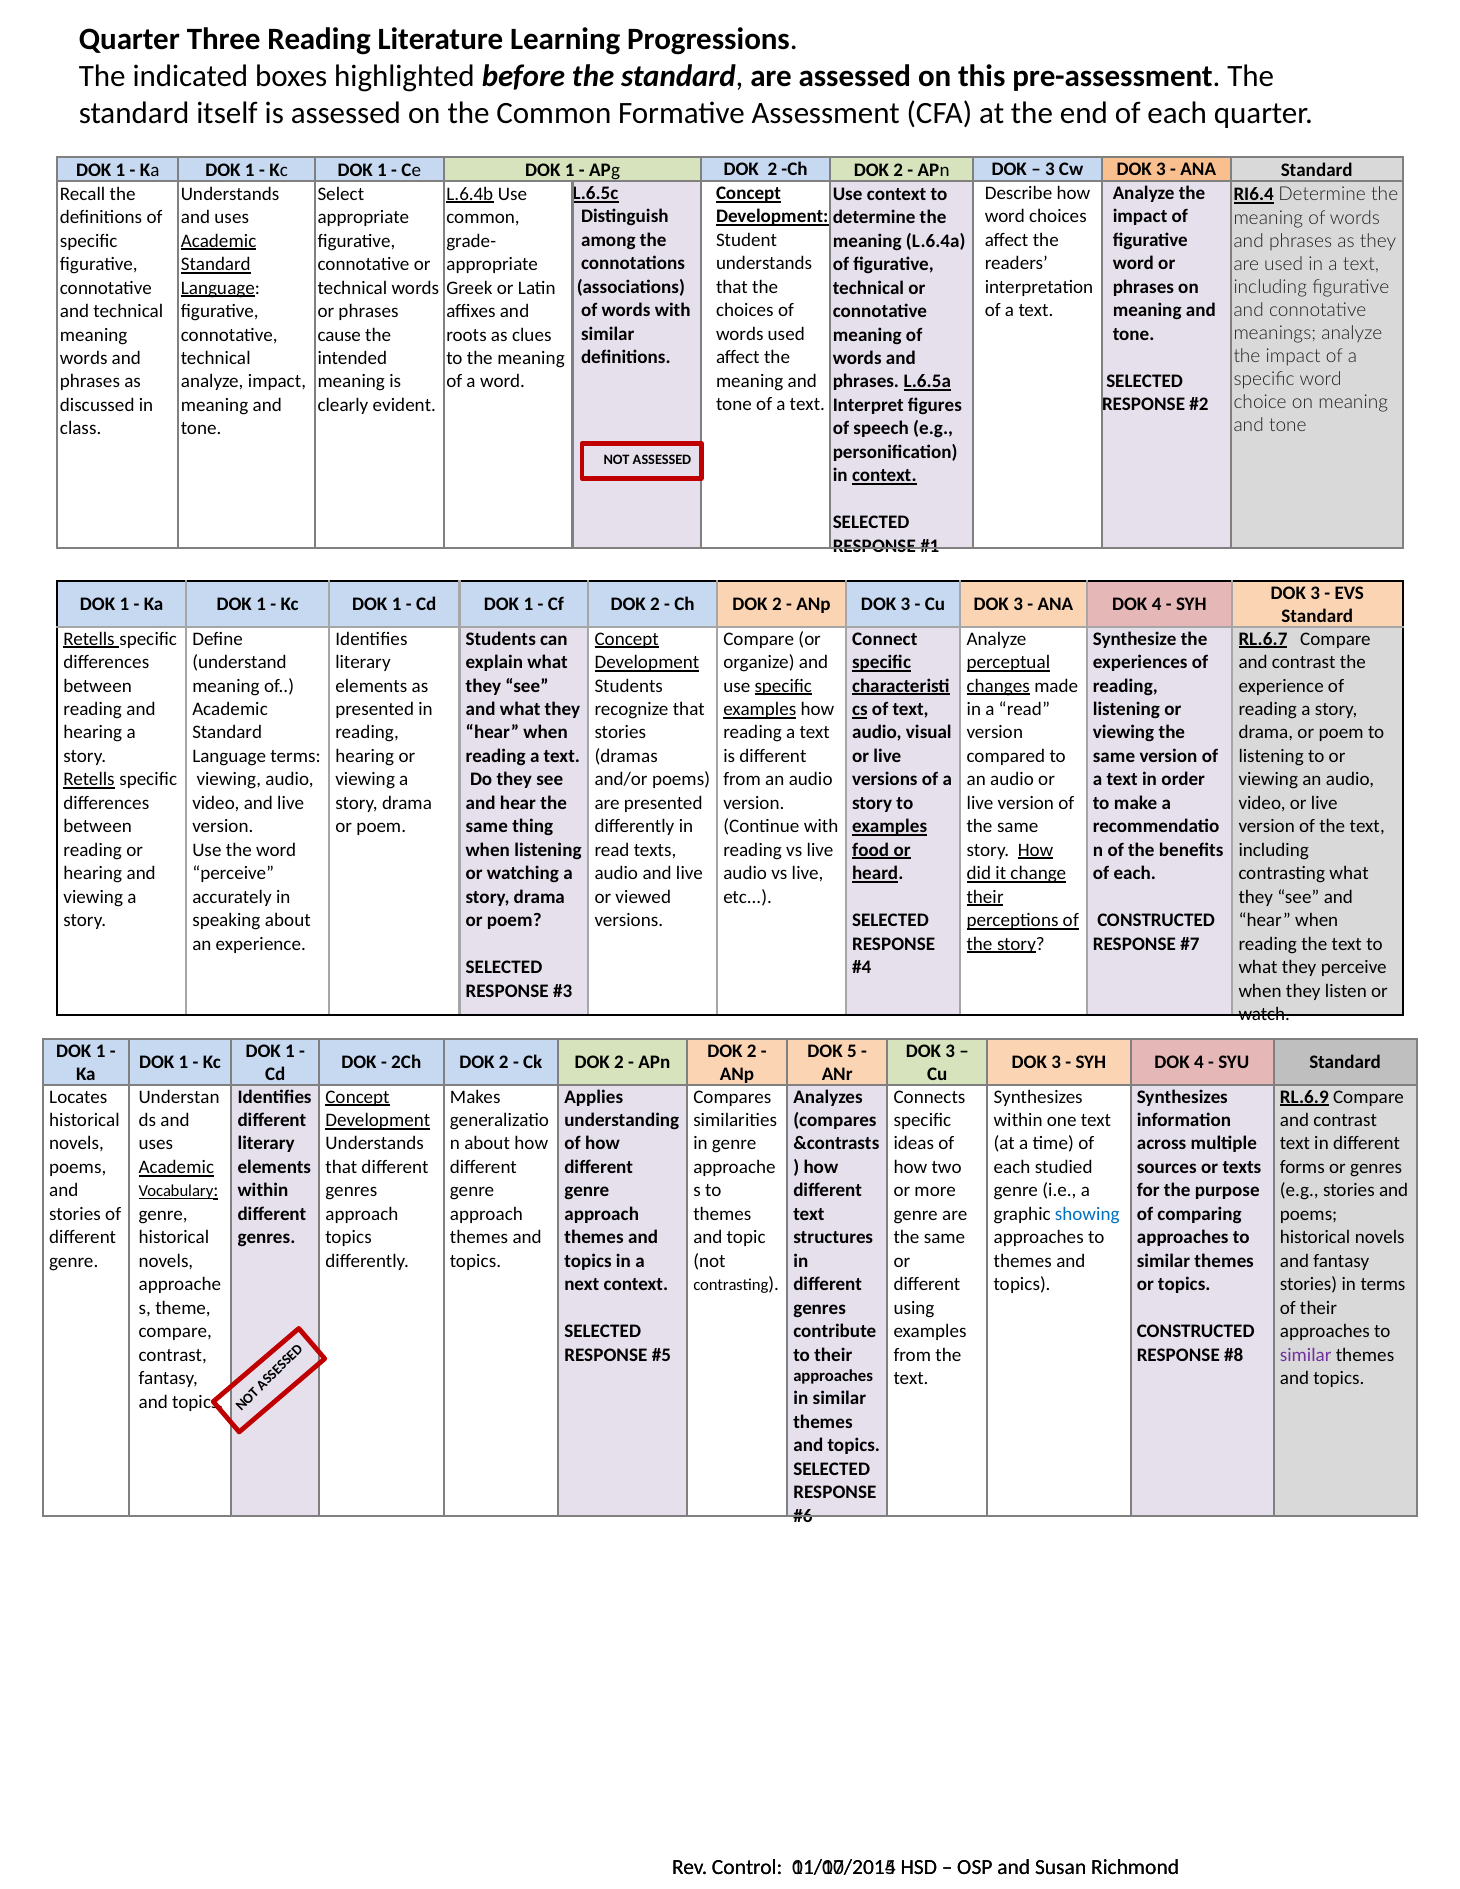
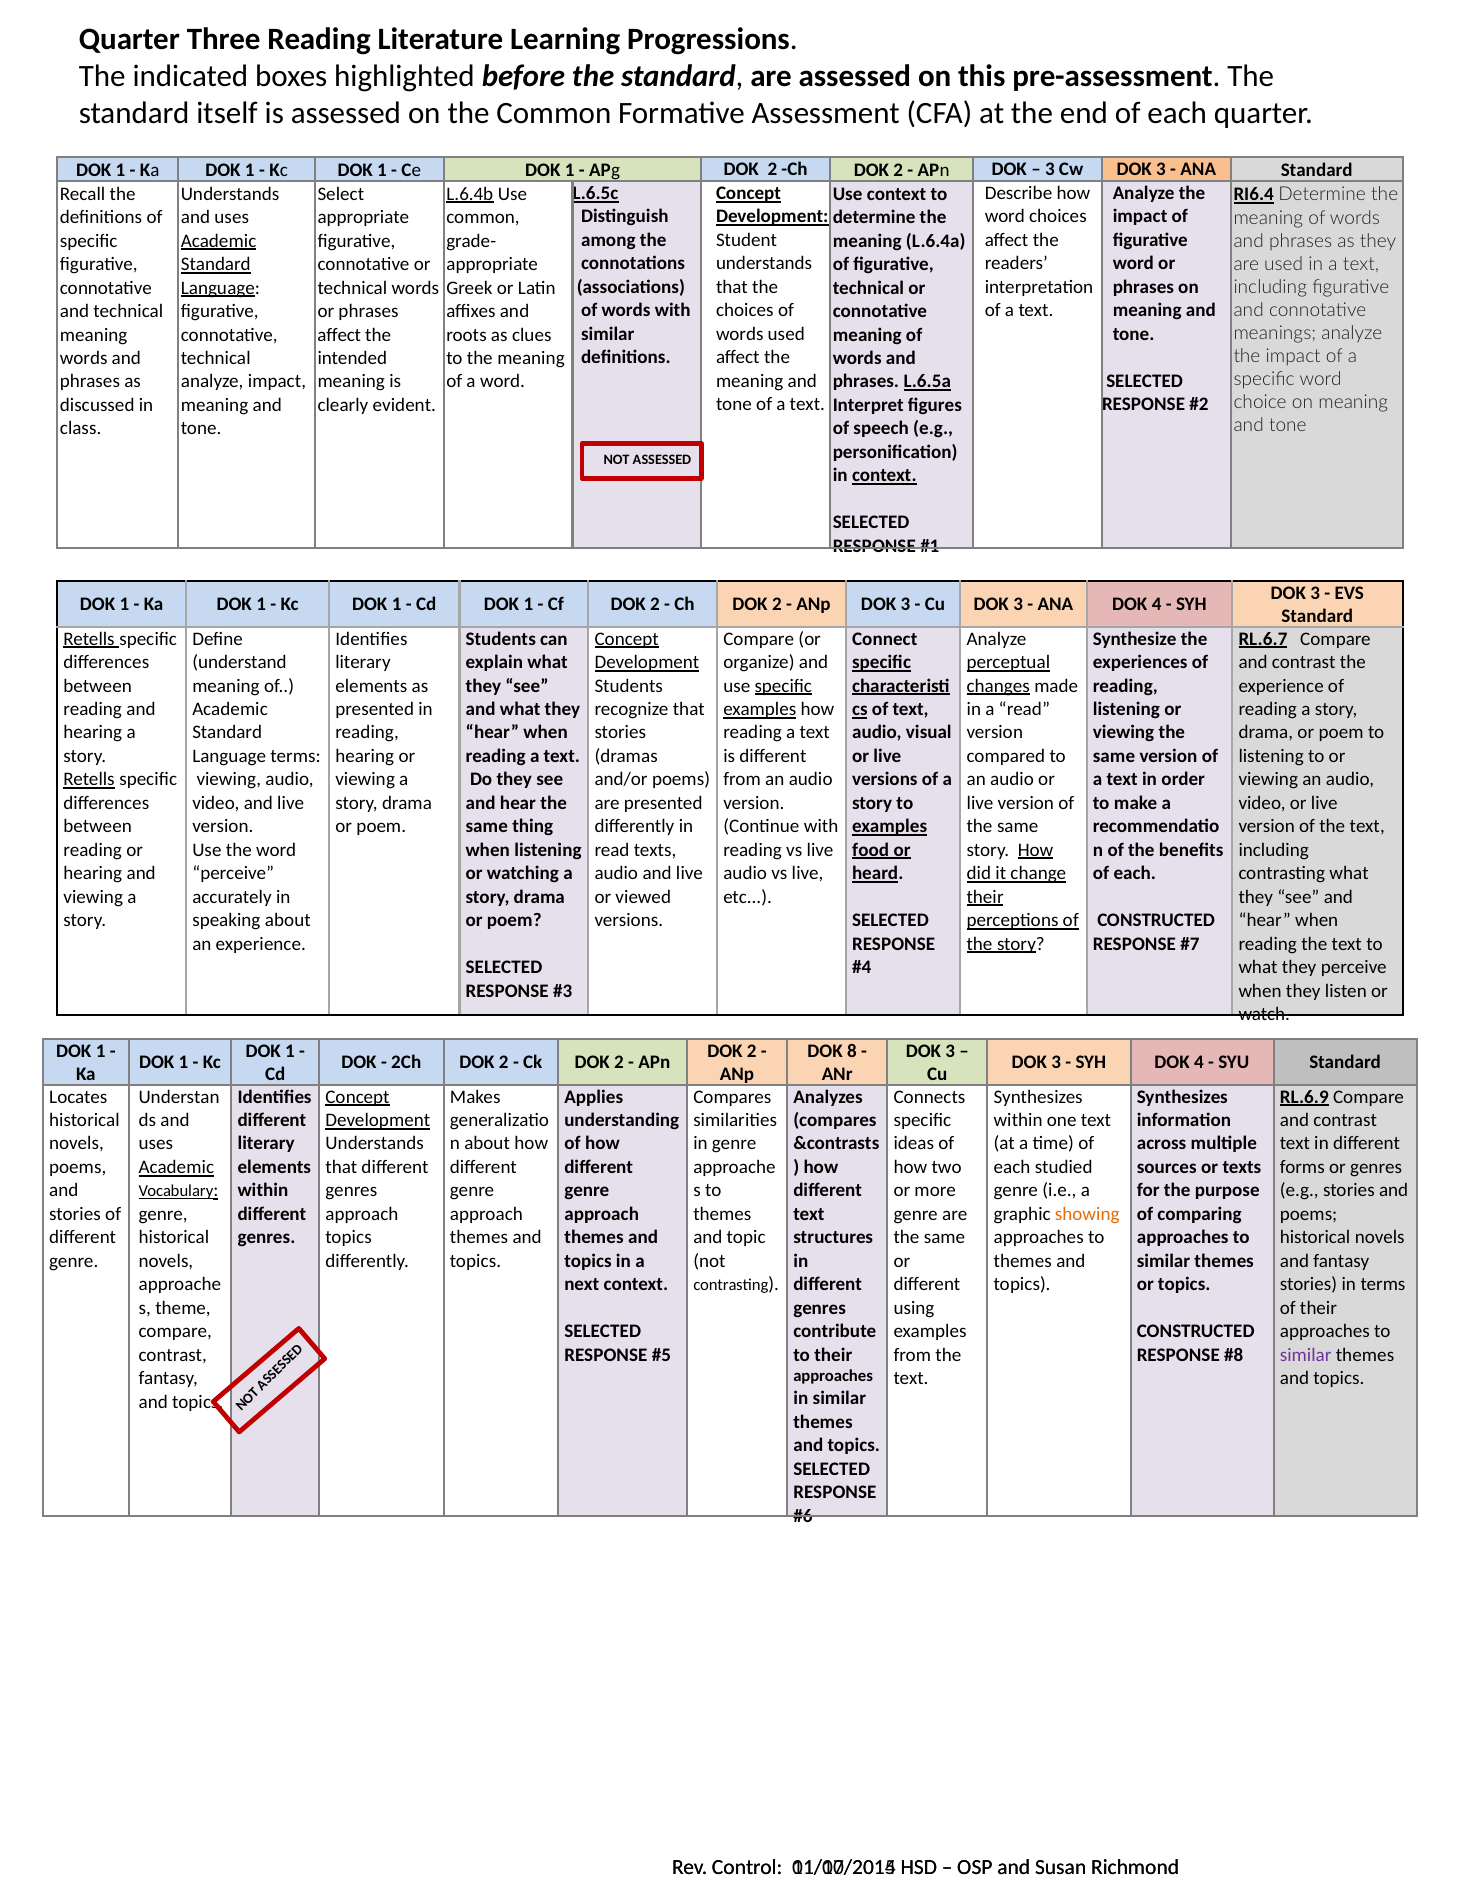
cause at (339, 335): cause -> affect
5: 5 -> 8
showing colour: blue -> orange
